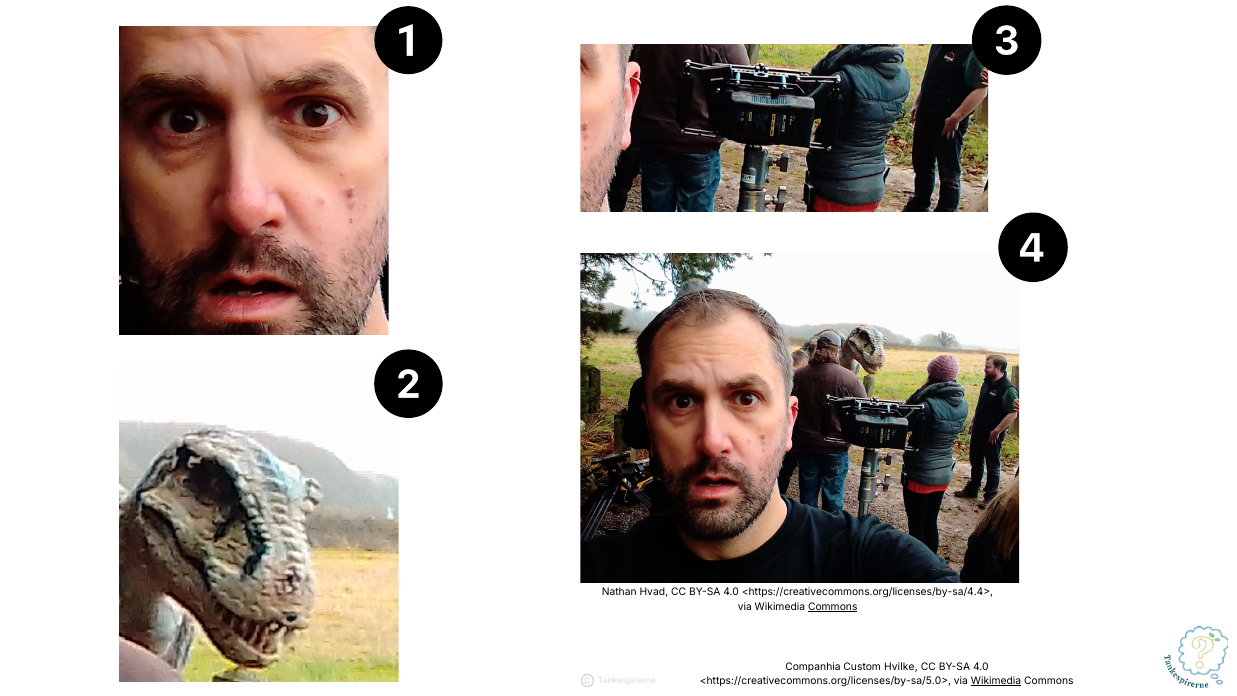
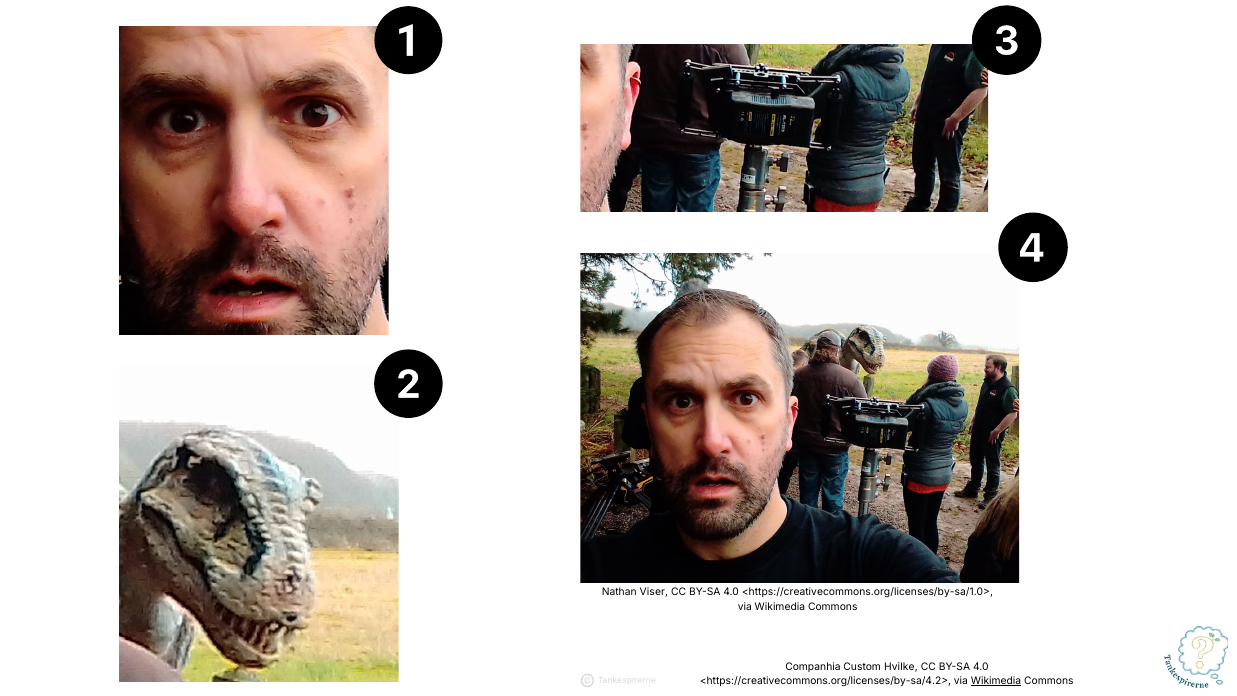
Hvad: Hvad -> Viser
<https://creativecommons.org/licenses/by-sa/4.4>: <https://creativecommons.org/licenses/by-sa/4.4> -> <https://creativecommons.org/licenses/by-sa/1.0>
Commons at (833, 607) underline: present -> none
<https://creativecommons.org/licenses/by-sa/5.0>: <https://creativecommons.org/licenses/by-sa/5.0> -> <https://creativecommons.org/licenses/by-sa/4.2>
